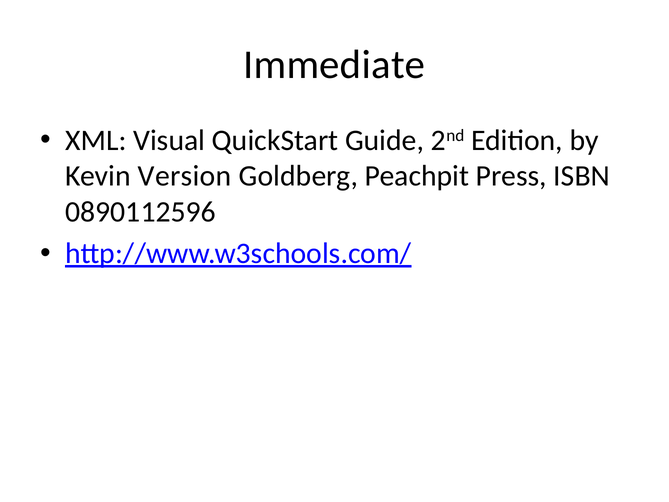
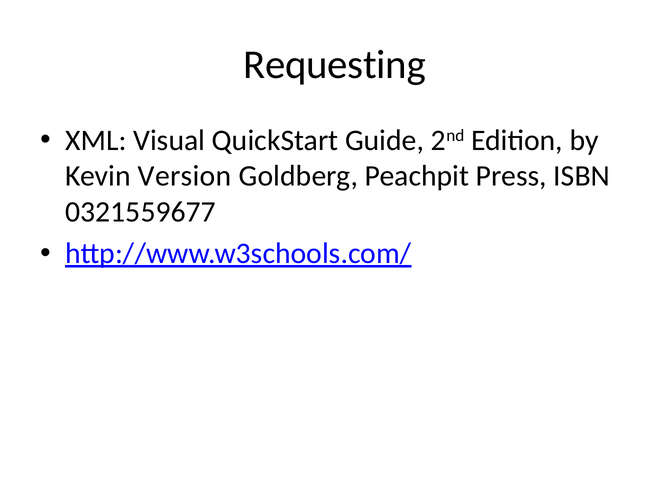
Immediate: Immediate -> Requesting
0890112596: 0890112596 -> 0321559677
